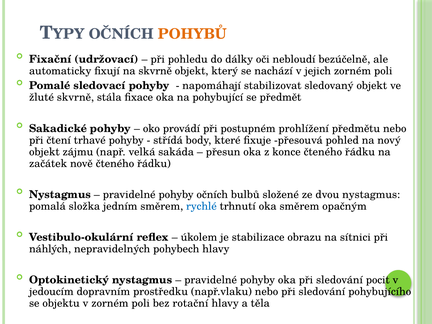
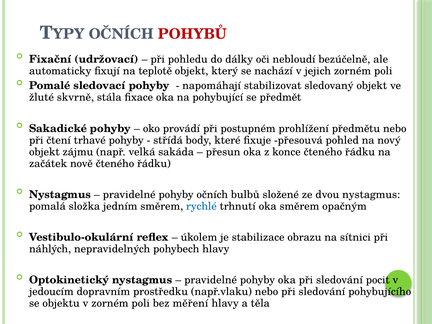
POHYBŮ colour: orange -> red
na skvrně: skvrně -> teplotě
rotační: rotační -> měření
